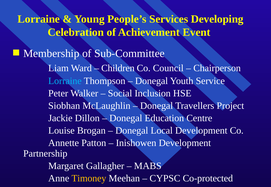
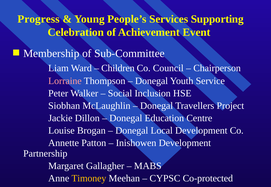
Lorraine at (39, 19): Lorraine -> Progress
Developing: Developing -> Supporting
Lorraine at (65, 81) colour: light blue -> pink
